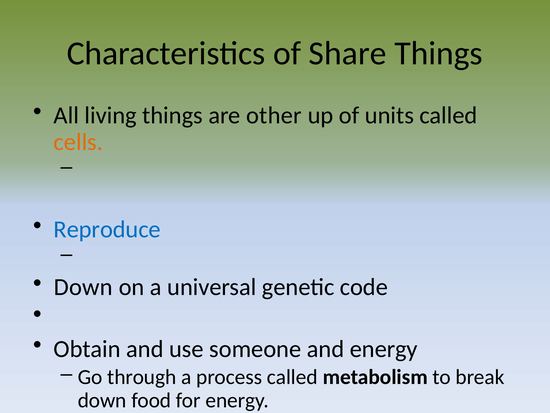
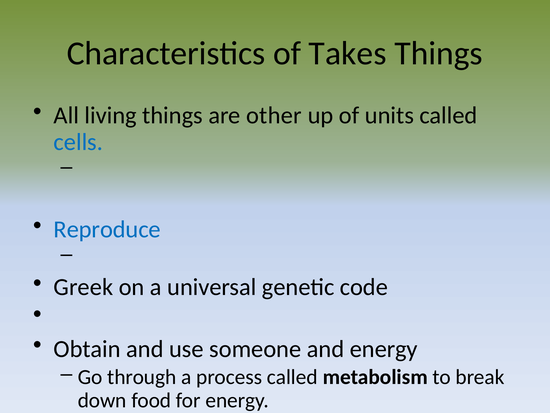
Share: Share -> Takes
cells colour: orange -> blue
Down at (83, 287): Down -> Greek
